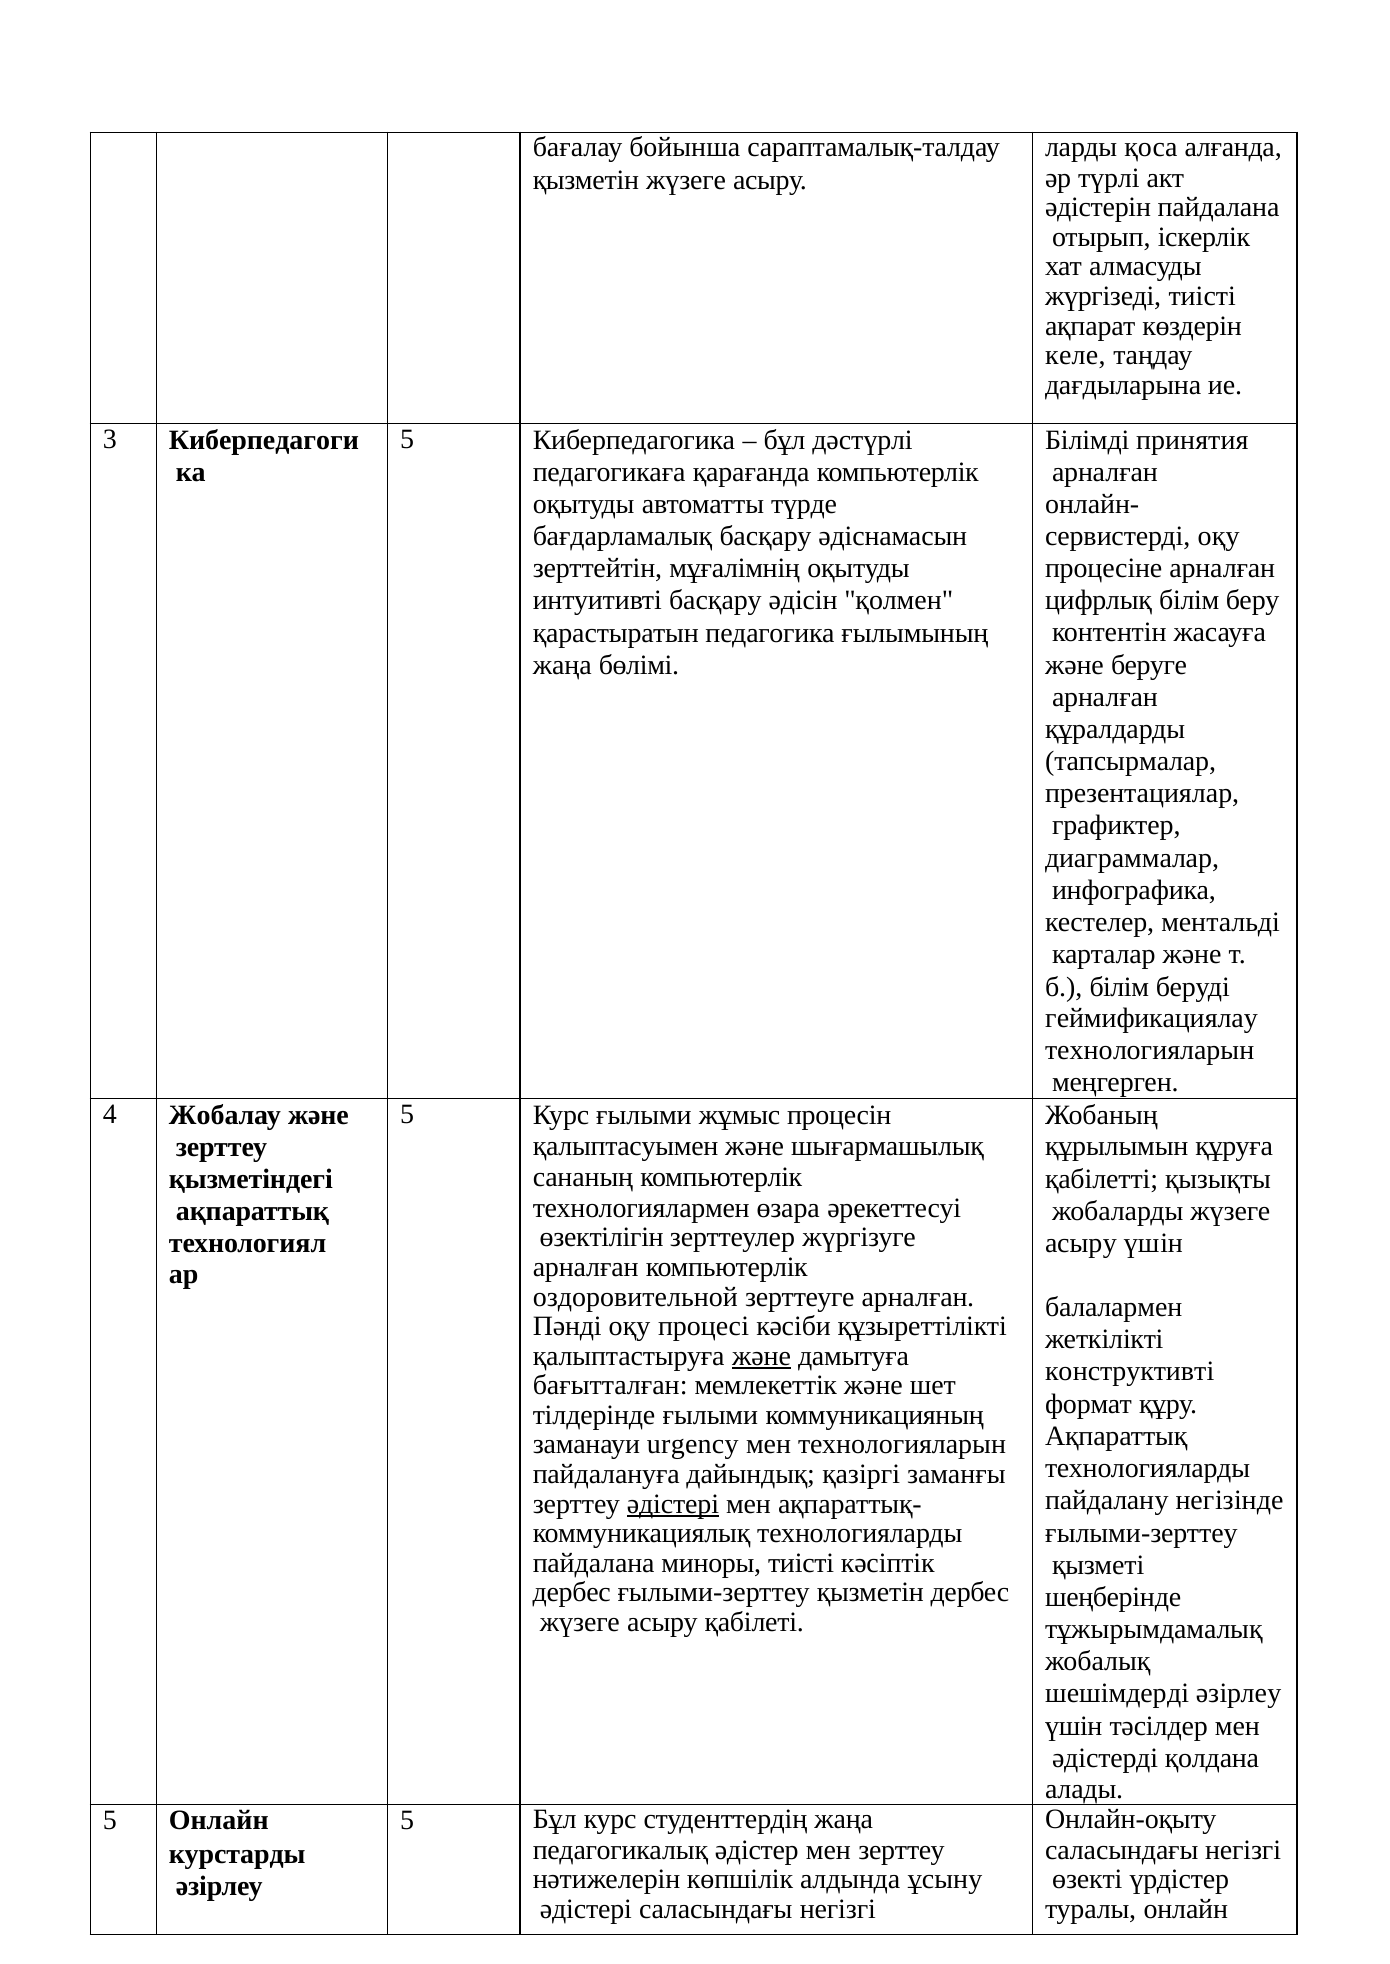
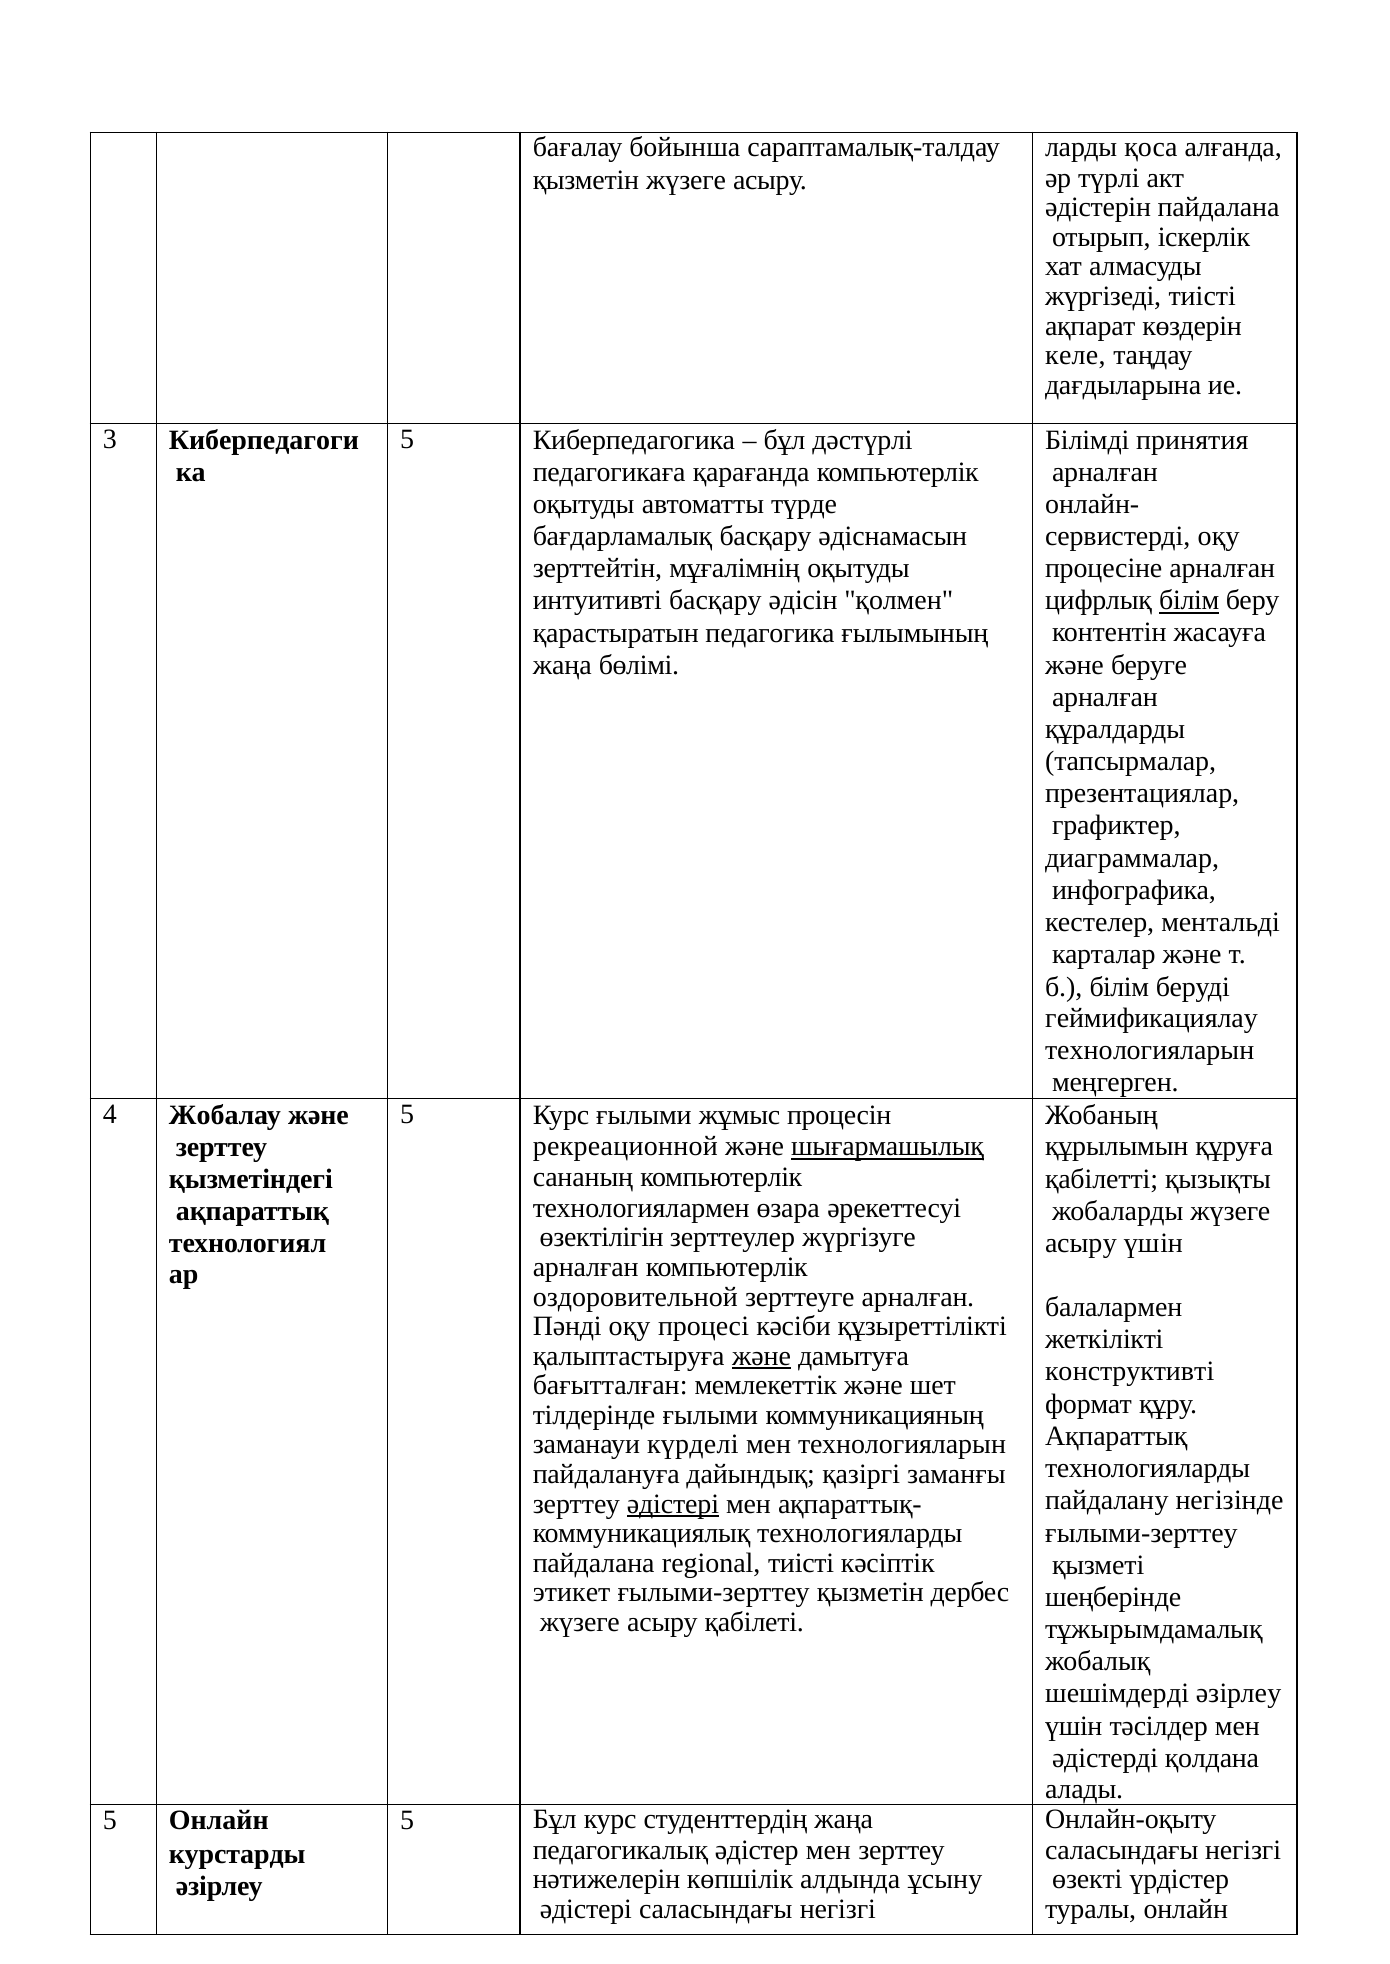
білім at (1189, 601) underline: none -> present
қалыптасуымен: қалыптасуымен -> рекреационной
шығармашылық underline: none -> present
urgency: urgency -> күрделі
миноры: миноры -> regional
дербес at (572, 1592): дербес -> этикет
